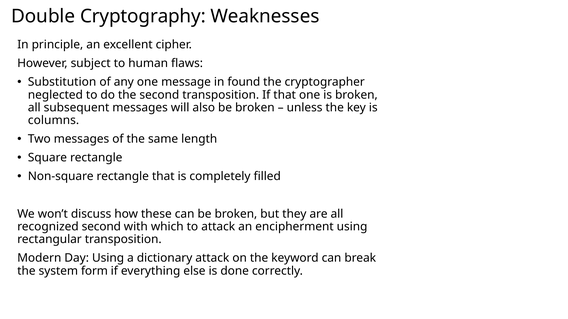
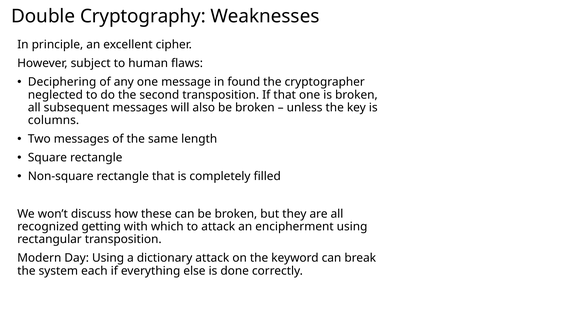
Substitution: Substitution -> Deciphering
recognized second: second -> getting
form: form -> each
